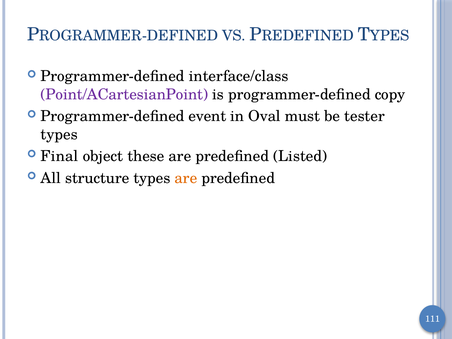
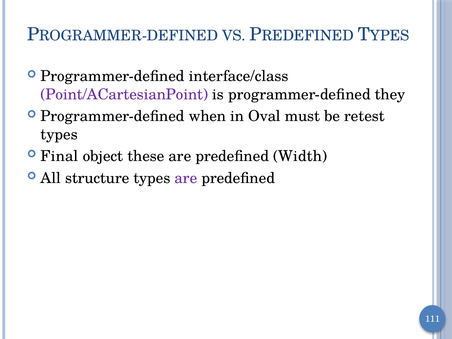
copy: copy -> they
event: event -> when
tester: tester -> retest
Listed: Listed -> Width
are at (186, 178) colour: orange -> purple
